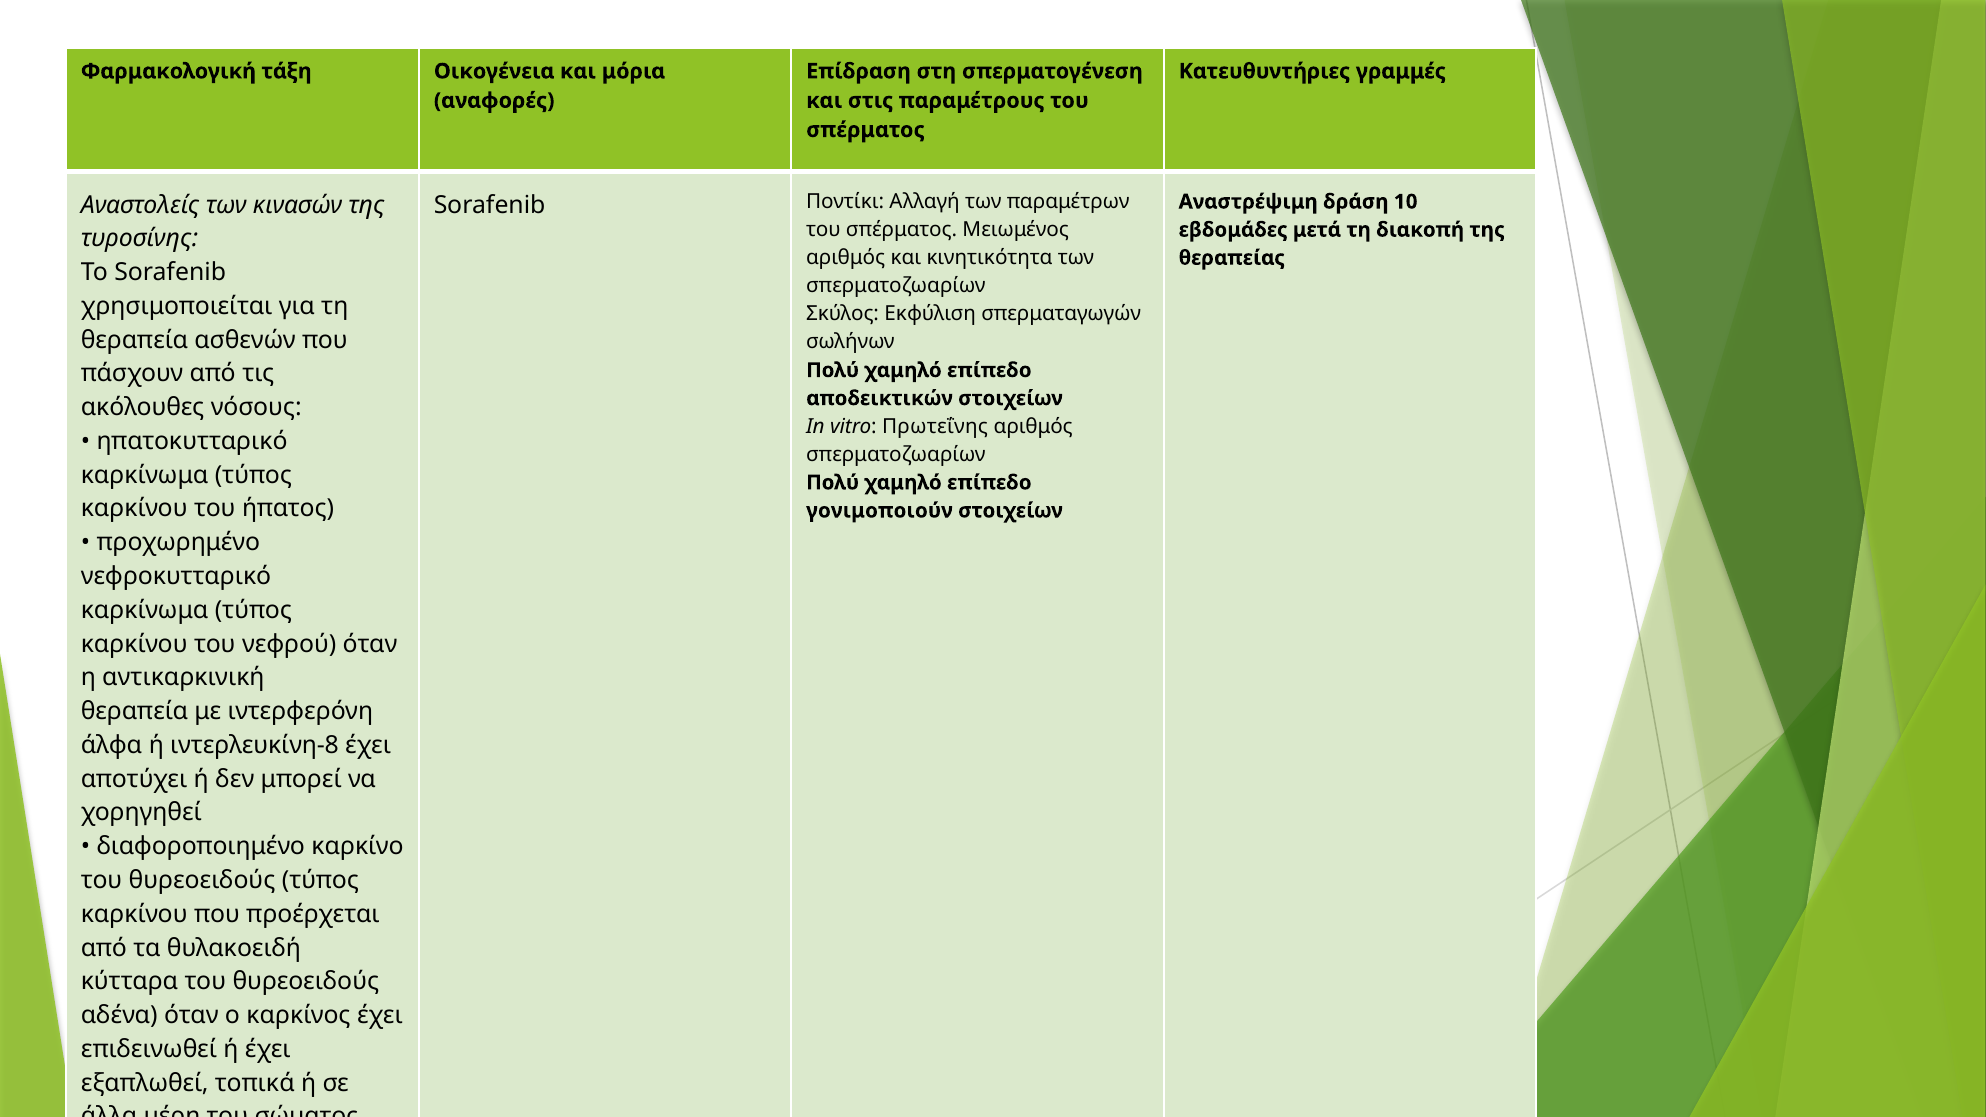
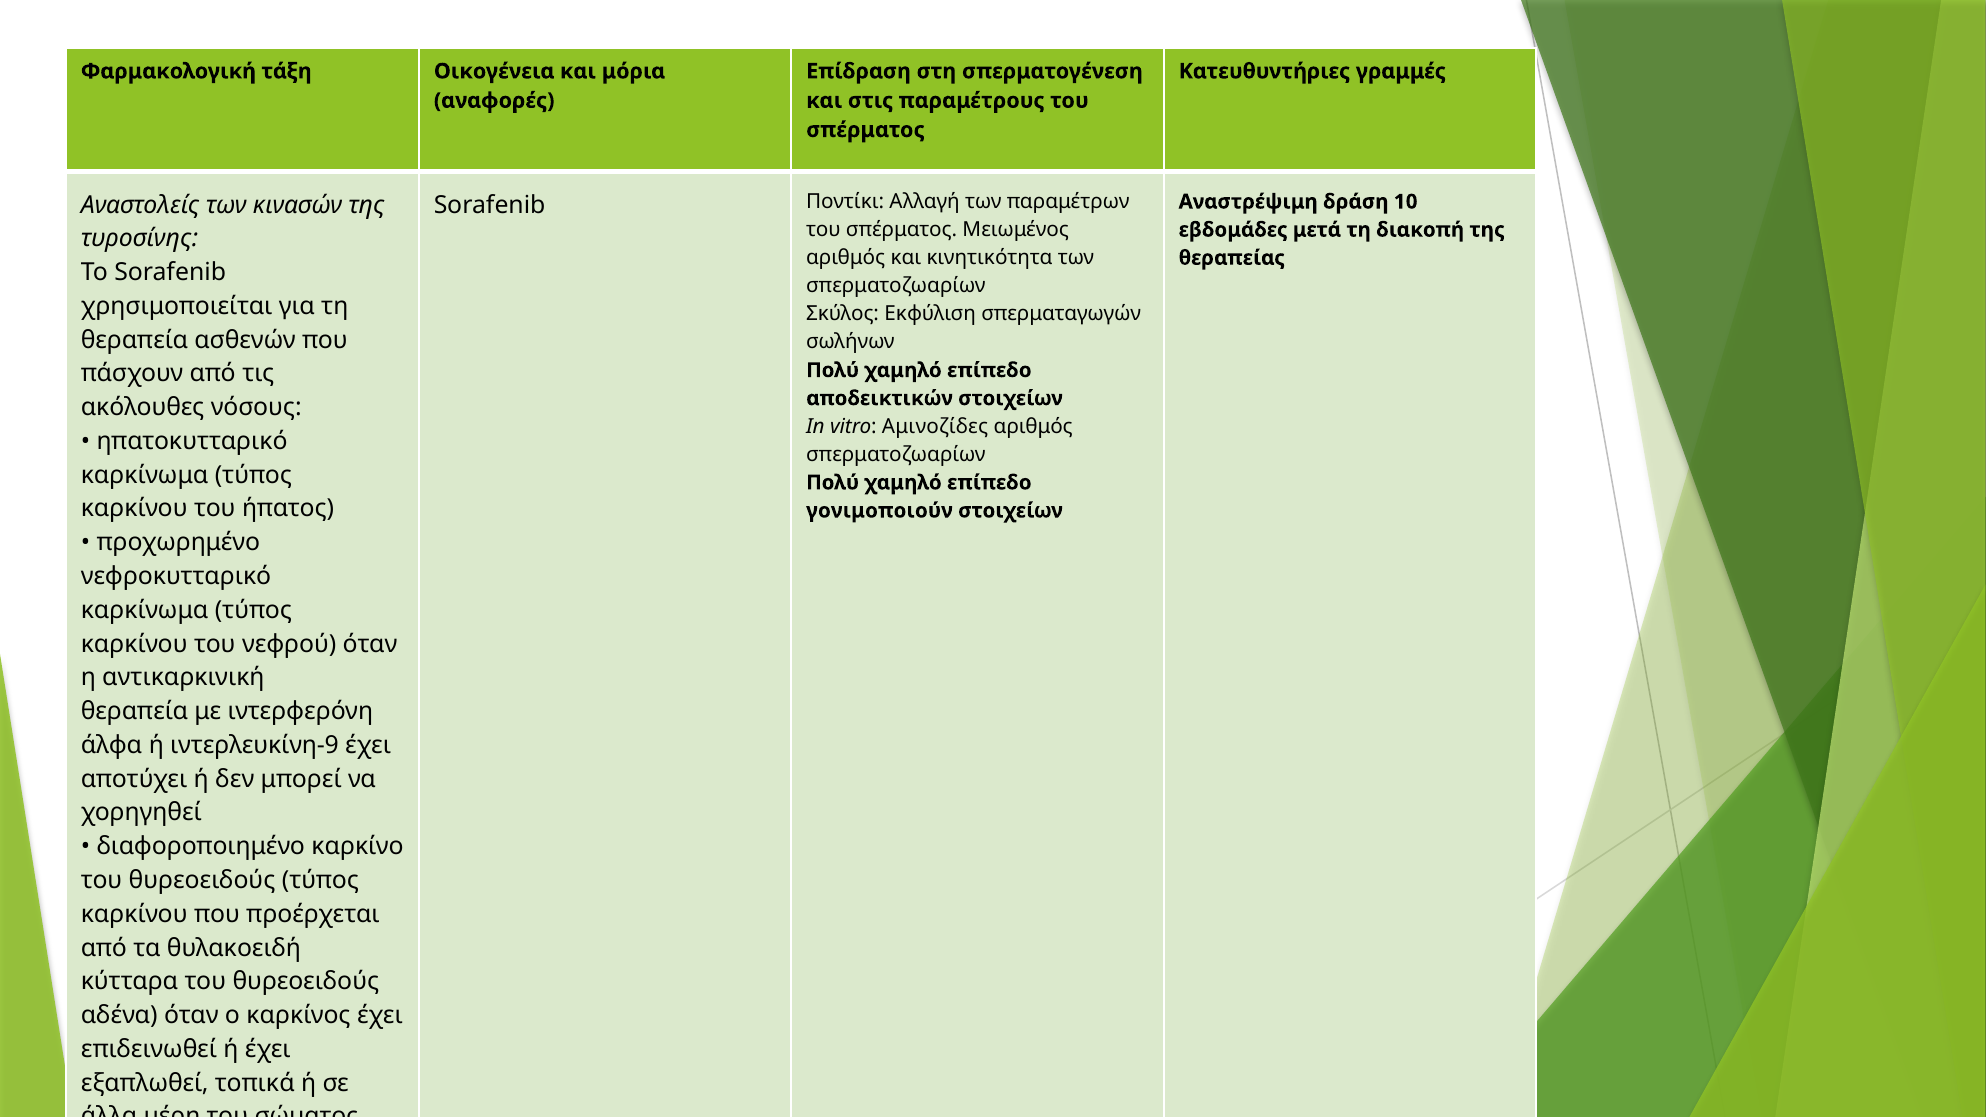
Πρωτεΐνης: Πρωτεΐνης -> Αμινοζίδες
ιντερλευκίνη-8: ιντερλευκίνη-8 -> ιντερλευκίνη-9
